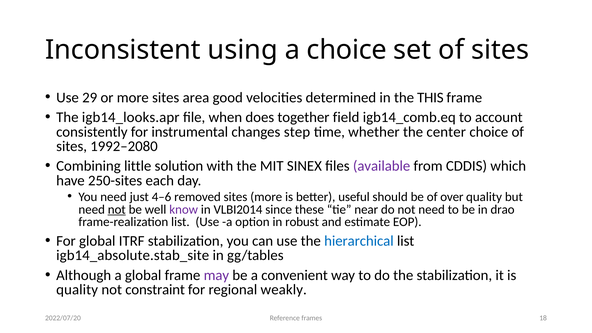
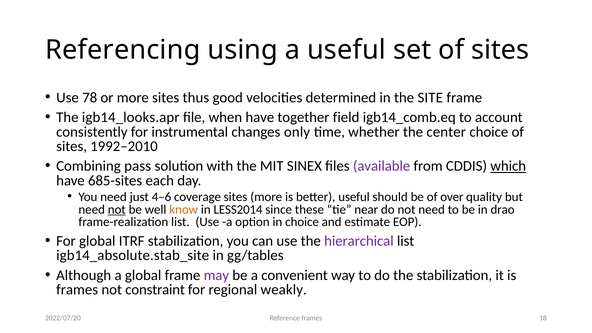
Inconsistent: Inconsistent -> Referencing
a choice: choice -> useful
29: 29 -> 78
area: area -> thus
THIS: THIS -> SITE
when does: does -> have
step: step -> only
1992–2080: 1992–2080 -> 1992–2010
little: little -> pass
which underline: none -> present
250-sites: 250-sites -> 685-sites
removed: removed -> coverage
know colour: purple -> orange
VLBI2014: VLBI2014 -> LESS2014
in robust: robust -> choice
hierarchical colour: blue -> purple
quality at (77, 290): quality -> frames
